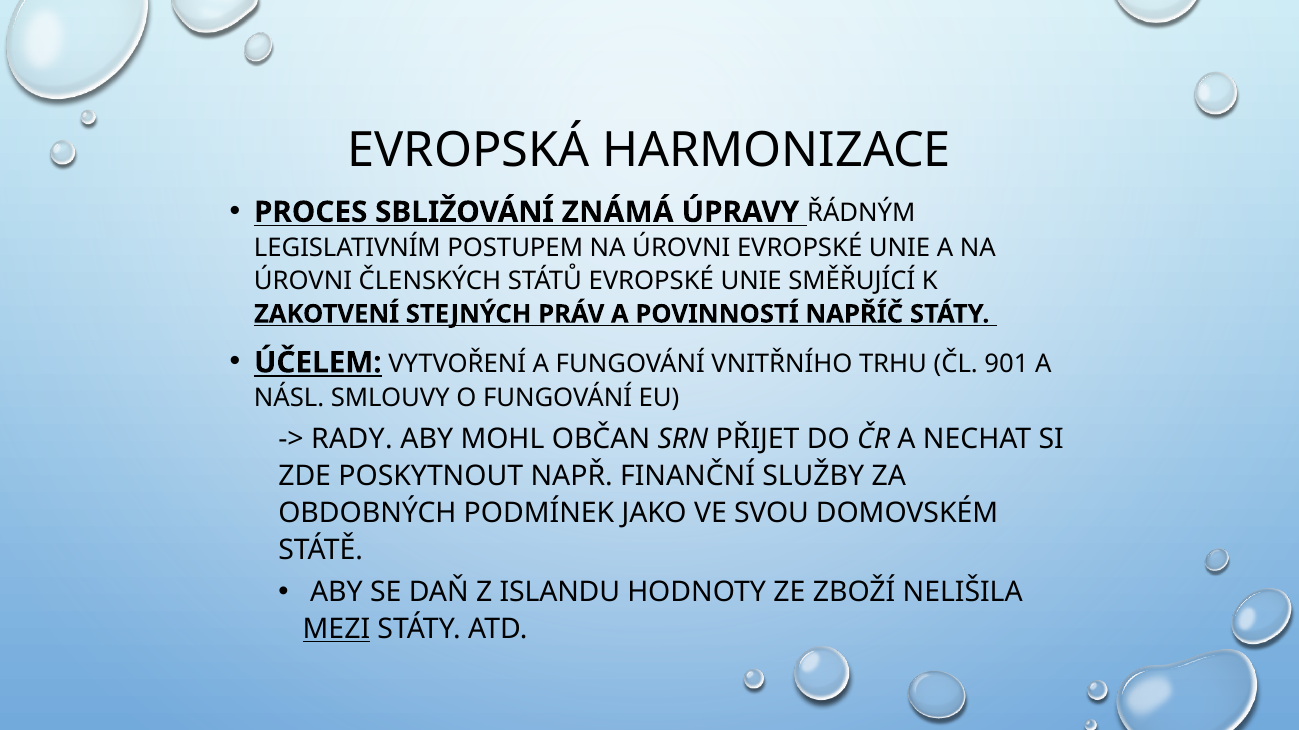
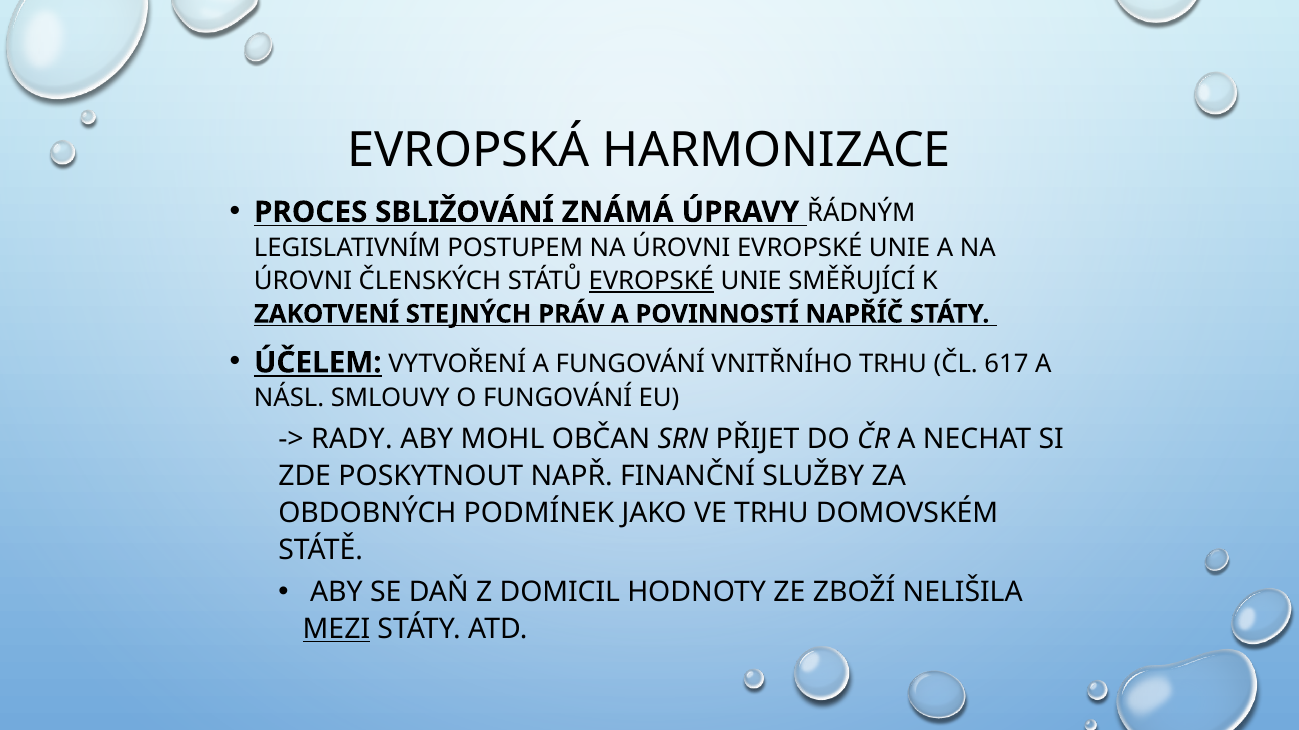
EVROPSKÉ at (651, 281) underline: none -> present
901: 901 -> 617
VE SVOU: SVOU -> TRHU
ISLANDU: ISLANDU -> DOMICIL
